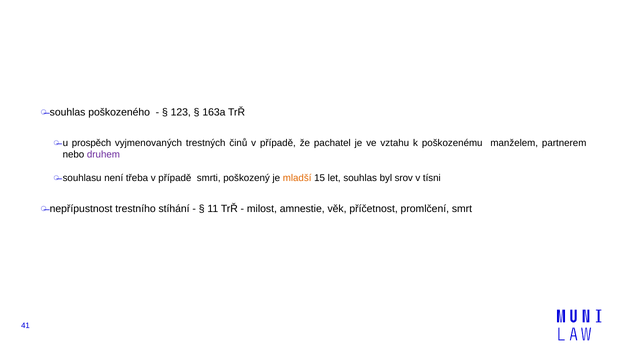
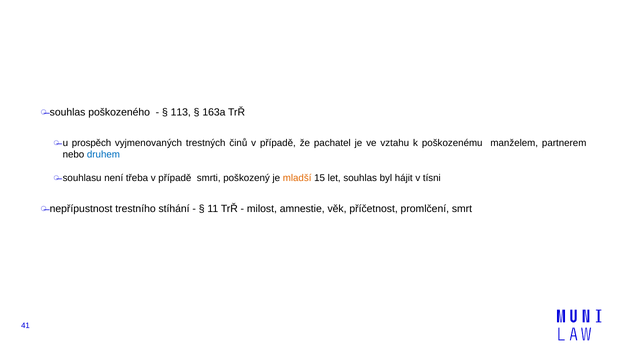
123: 123 -> 113
druhem colour: purple -> blue
srov: srov -> hájit
